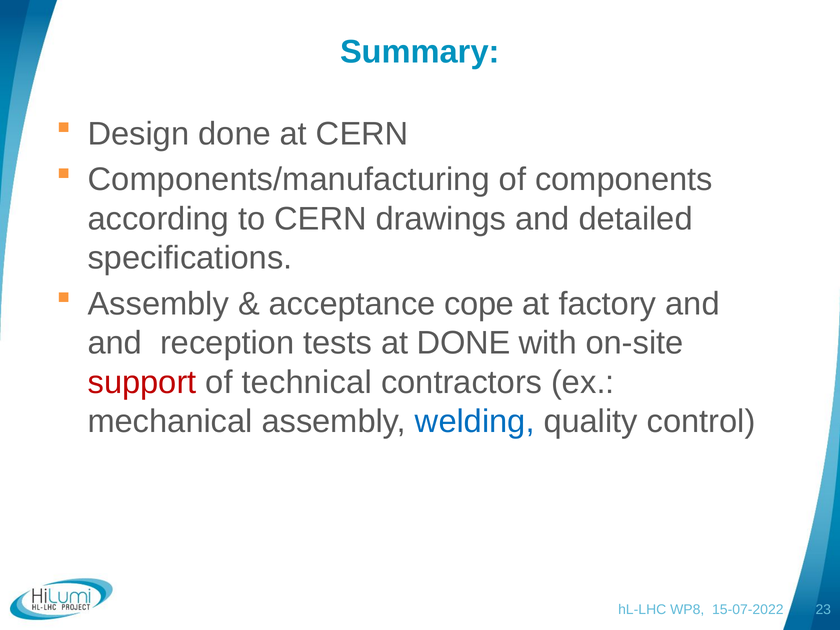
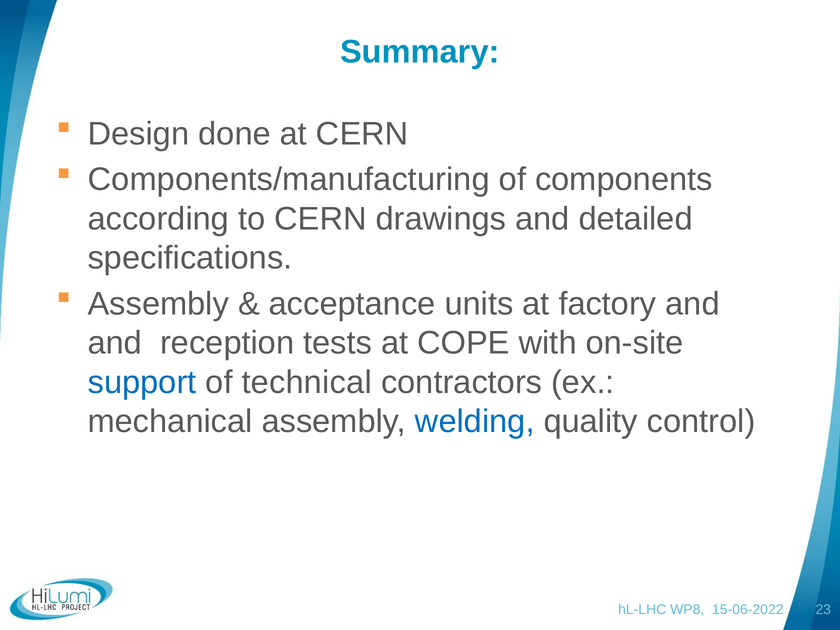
cope: cope -> units
at DONE: DONE -> COPE
support colour: red -> blue
15-07-2022: 15-07-2022 -> 15-06-2022
